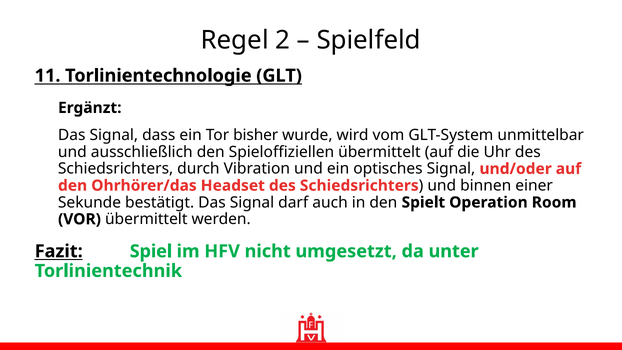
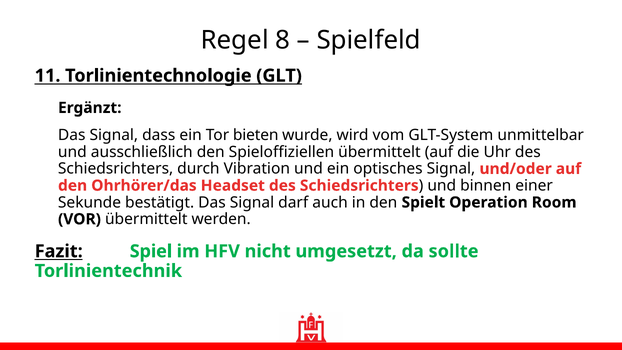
2: 2 -> 8
bisher: bisher -> bieten
unter: unter -> sollte
